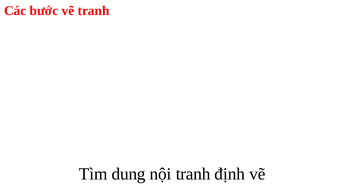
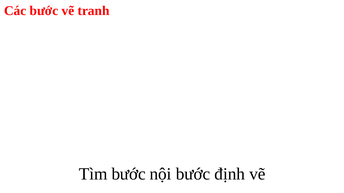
Tìm dung: dung -> bước
nội tranh: tranh -> bước
